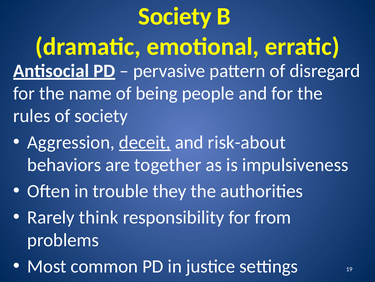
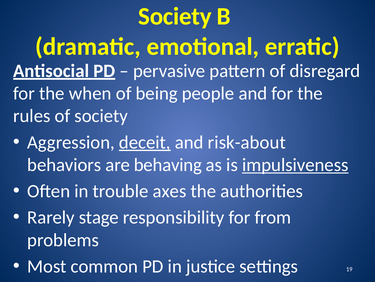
name: name -> when
together: together -> behaving
impulsiveness underline: none -> present
they: they -> axes
think: think -> stage
